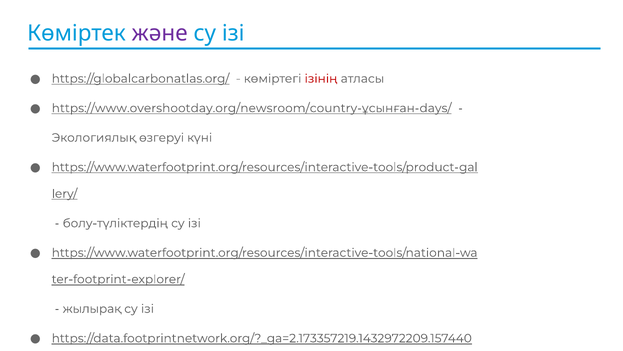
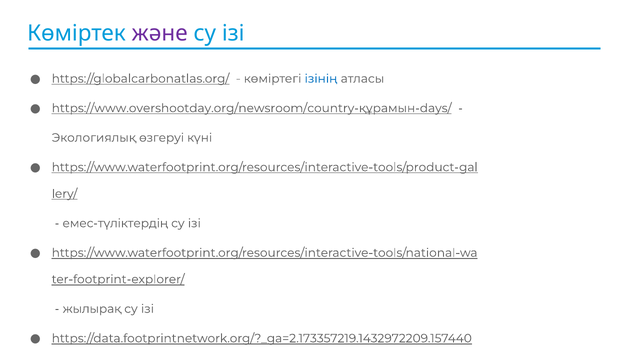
ізінің colour: red -> blue
https://www.overshootday.org/newsroom/country-ұсынған-days/: https://www.overshootday.org/newsroom/country-ұсынған-days/ -> https://www.overshootday.org/newsroom/country-құрамын-days/
болу-түліктердің: болу-түліктердің -> емес-түліктердің
